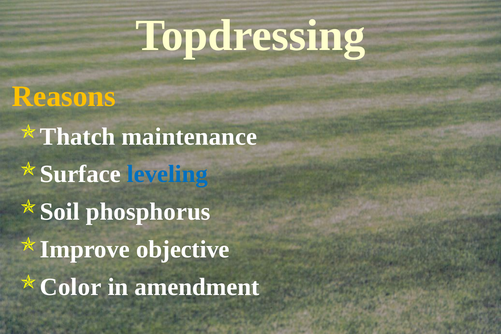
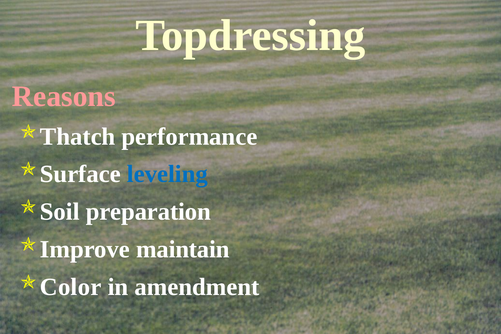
Reasons colour: yellow -> pink
maintenance: maintenance -> performance
phosphorus: phosphorus -> preparation
objective: objective -> maintain
